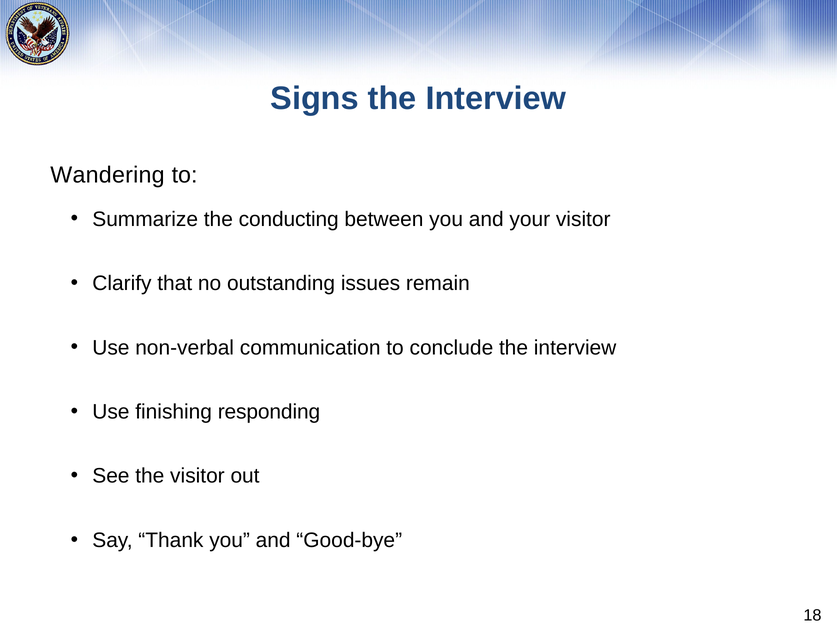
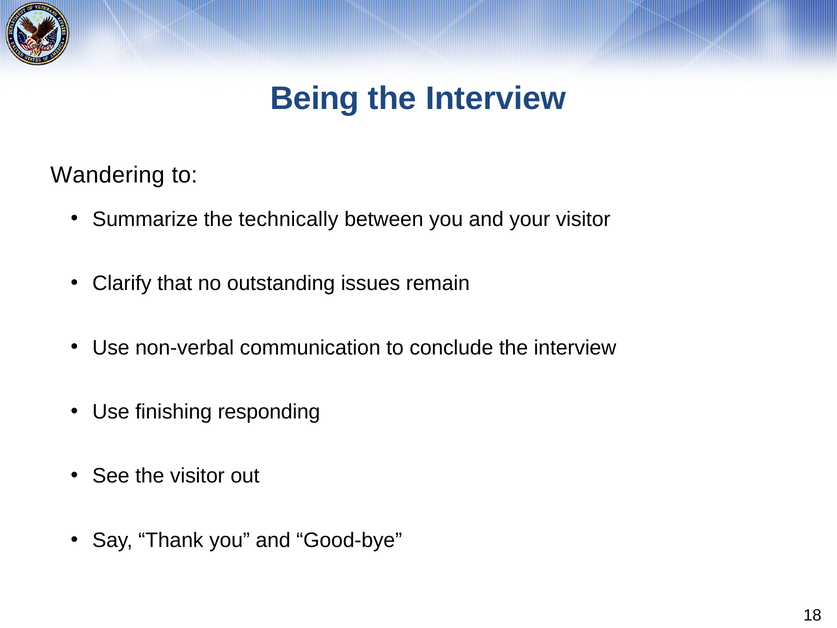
Signs: Signs -> Being
conducting: conducting -> technically
